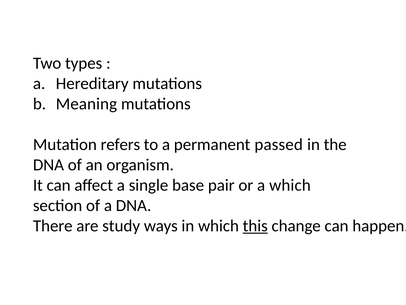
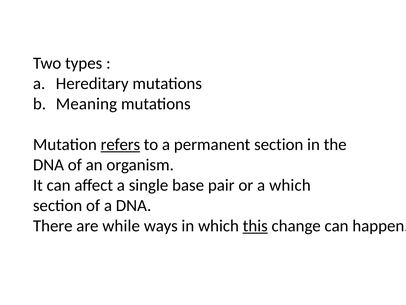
refers underline: none -> present
permanent passed: passed -> section
study: study -> while
